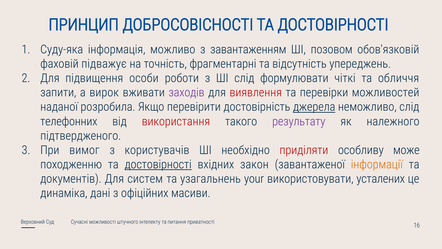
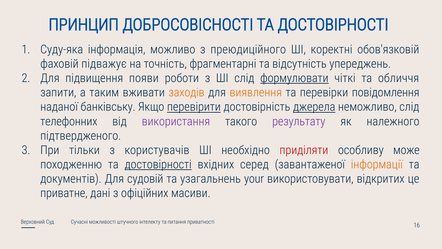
завантаженням: завантаженням -> преюдиційного
позовом: позовом -> коректні
особи: особи -> появи
формулювати underline: none -> present
вирок: вирок -> таким
заходів colour: purple -> orange
виявлення colour: red -> orange
можливостей: можливостей -> повідомлення
розробила: розробила -> банківську
перевірити underline: none -> present
використання colour: red -> purple
вимог: вимог -> тільки
закон: закон -> серед
систем: систем -> судовій
усталених: усталених -> відкритих
динаміка: динаміка -> приватне
